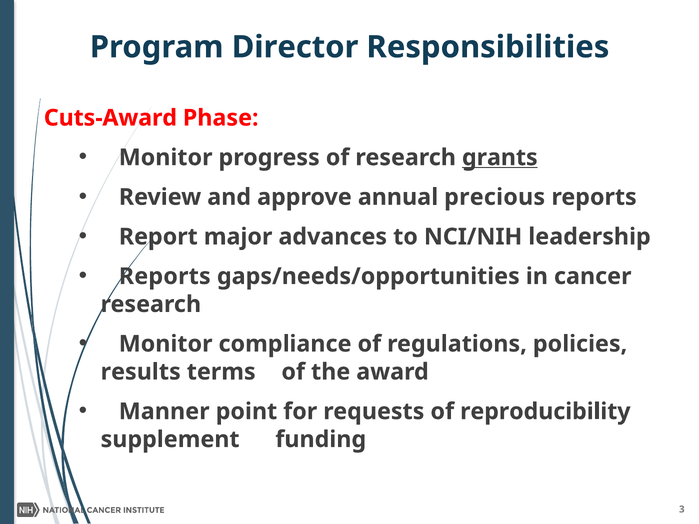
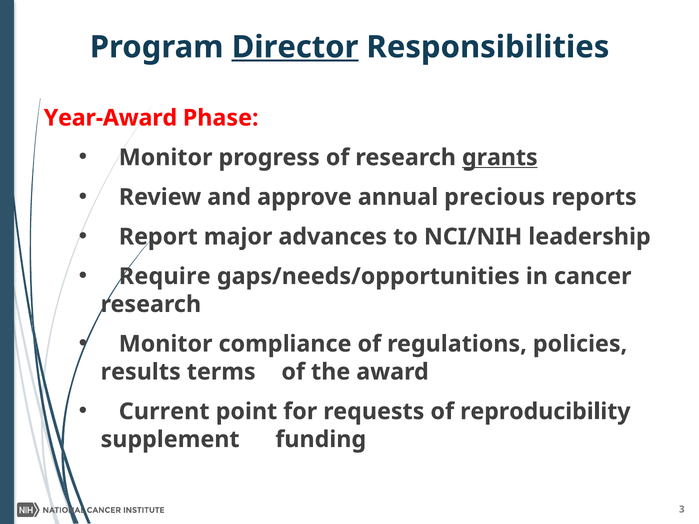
Director underline: none -> present
Cuts-Award: Cuts-Award -> Year-Award
Reports at (165, 276): Reports -> Require
Manner: Manner -> Current
